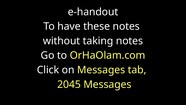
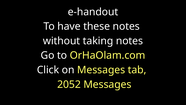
2045: 2045 -> 2052
